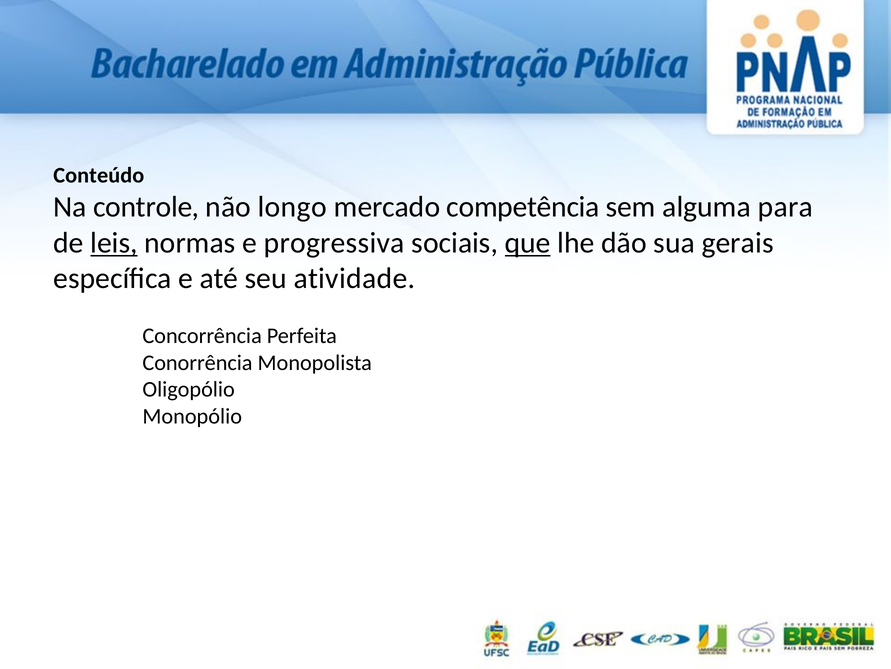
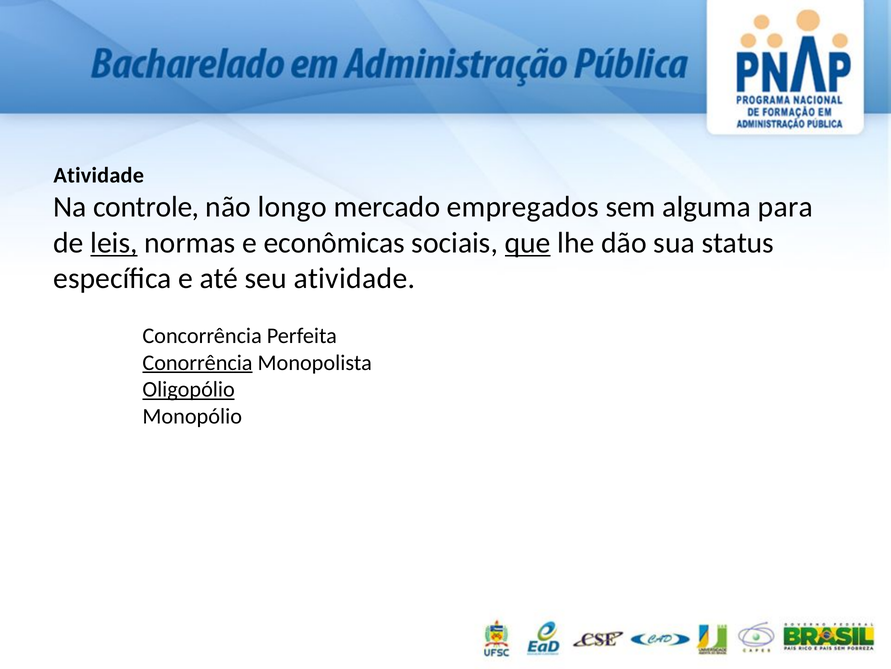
Conteúdo at (99, 175): Conteúdo -> Atividade
competência: competência -> empregados
progressiva: progressiva -> econômicas
gerais: gerais -> status
Conorrência underline: none -> present
Oligopólio underline: none -> present
